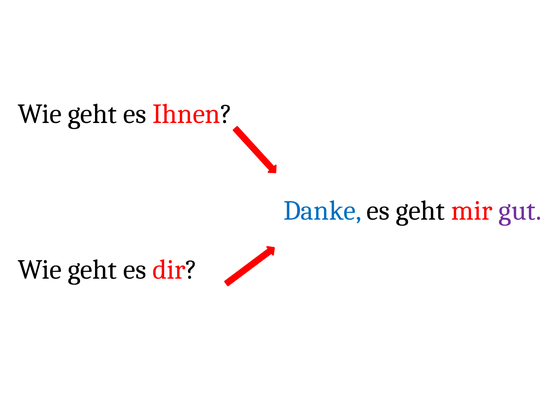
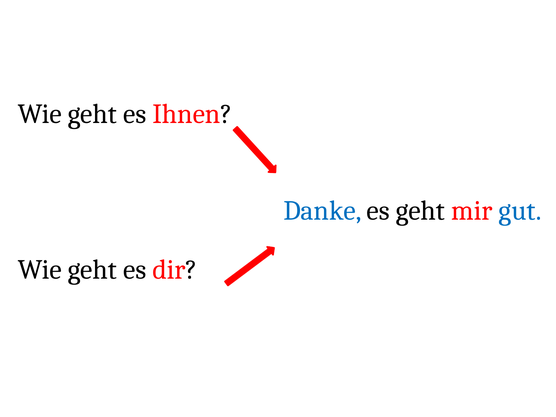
gut colour: purple -> blue
